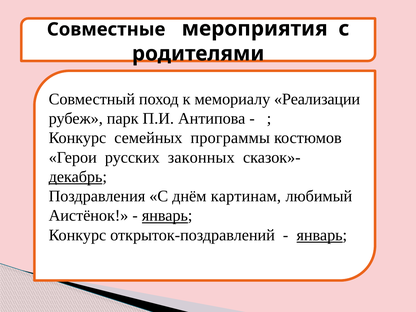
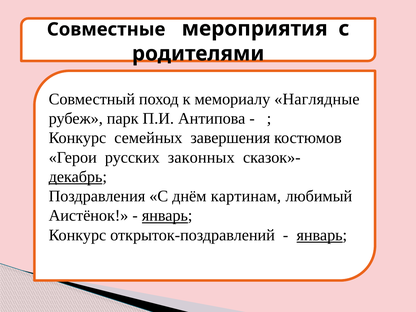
Реализации: Реализации -> Наглядные
программы: программы -> завершения
